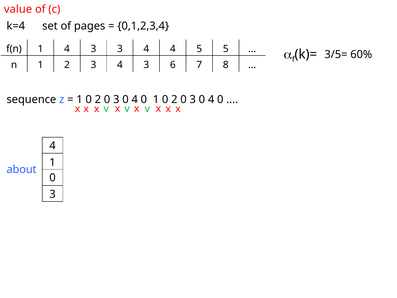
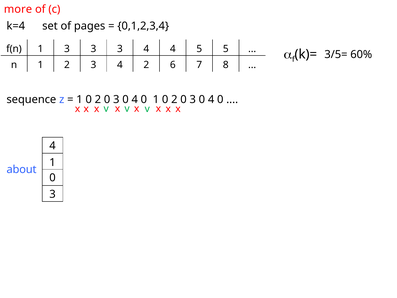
value: value -> more
1 4: 4 -> 3
3 4 3: 3 -> 2
